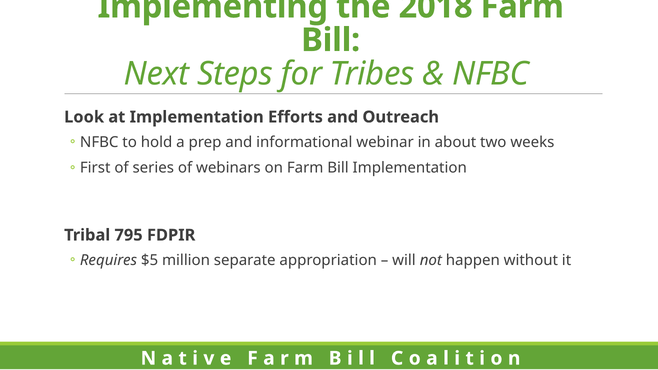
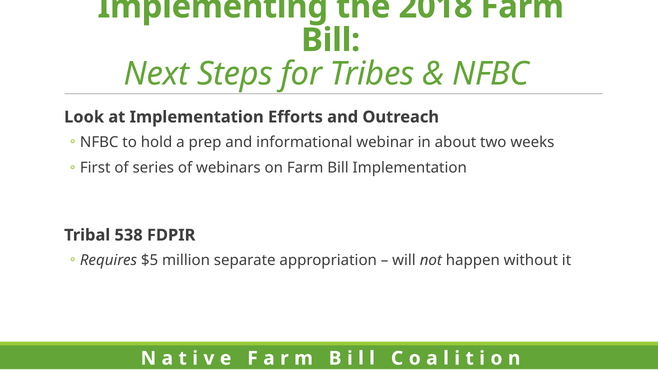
795: 795 -> 538
